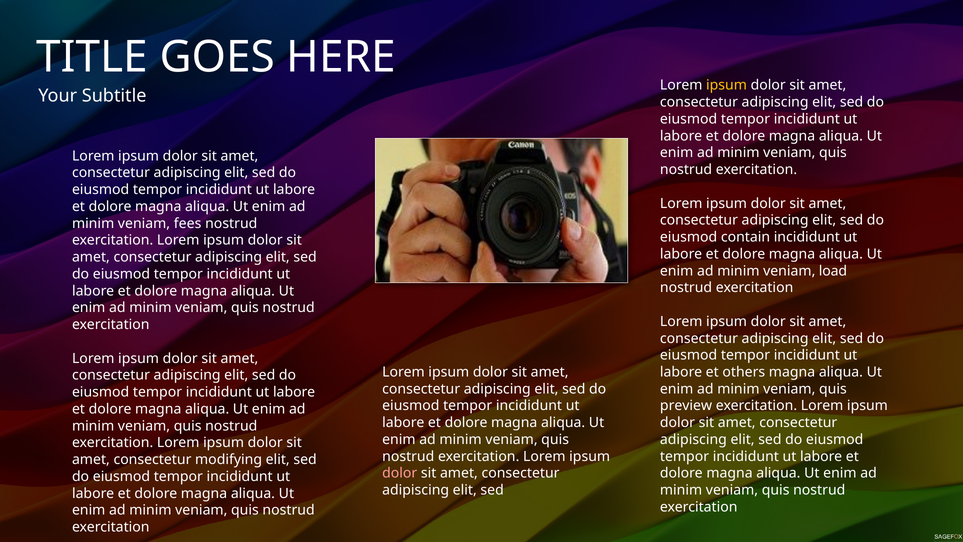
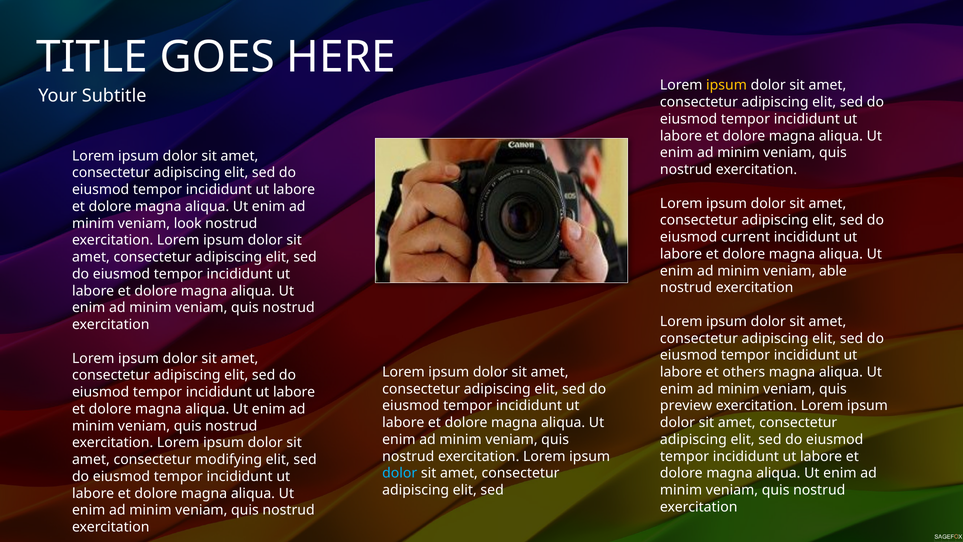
fees: fees -> look
contain: contain -> current
load: load -> able
dolor at (400, 473) colour: pink -> light blue
